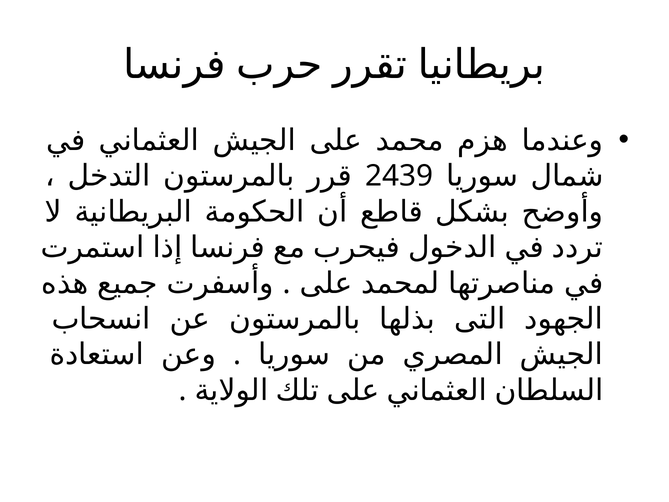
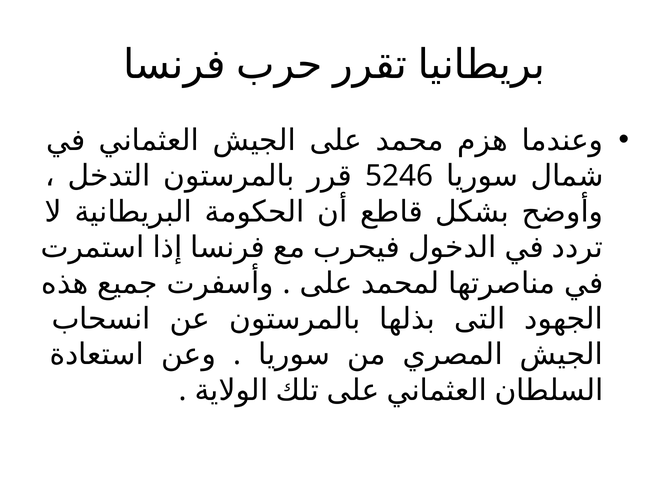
2439: 2439 -> 5246
